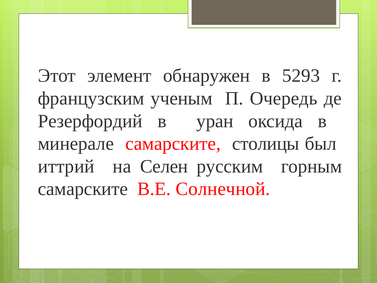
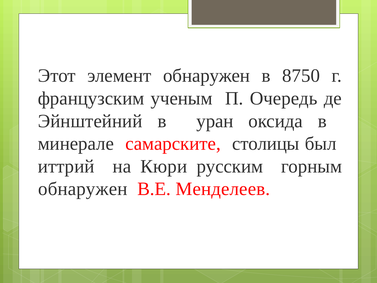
5293: 5293 -> 8750
Резерфордий: Резерфордий -> Эйнштейний
Селен: Селен -> Кюри
самарските at (83, 189): самарските -> обнаружен
Солнечной: Солнечной -> Менделеев
